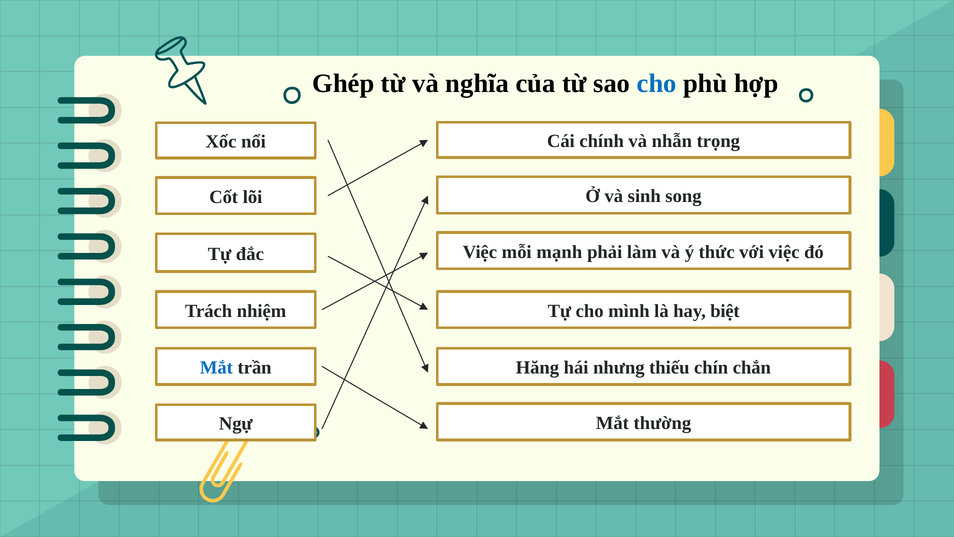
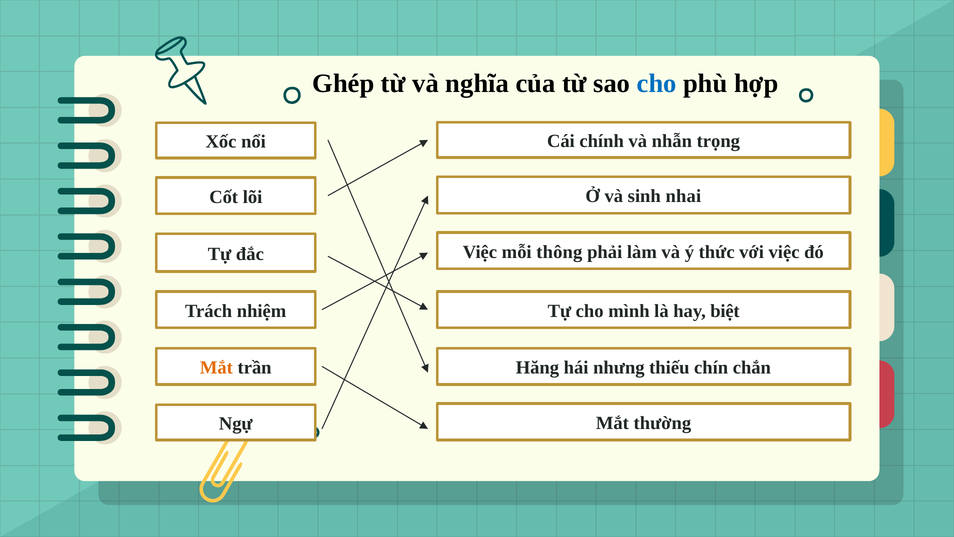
song: song -> nhai
mạnh: mạnh -> thông
Mắt at (216, 367) colour: blue -> orange
